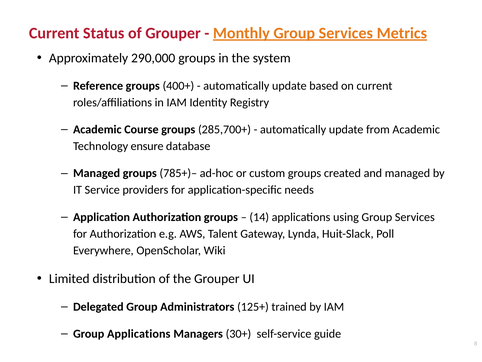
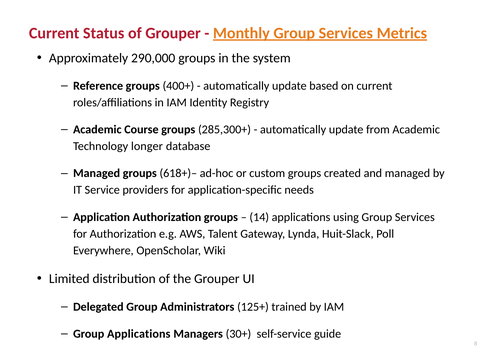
285,700+: 285,700+ -> 285,300+
ensure: ensure -> longer
785+)–: 785+)– -> 618+)–
